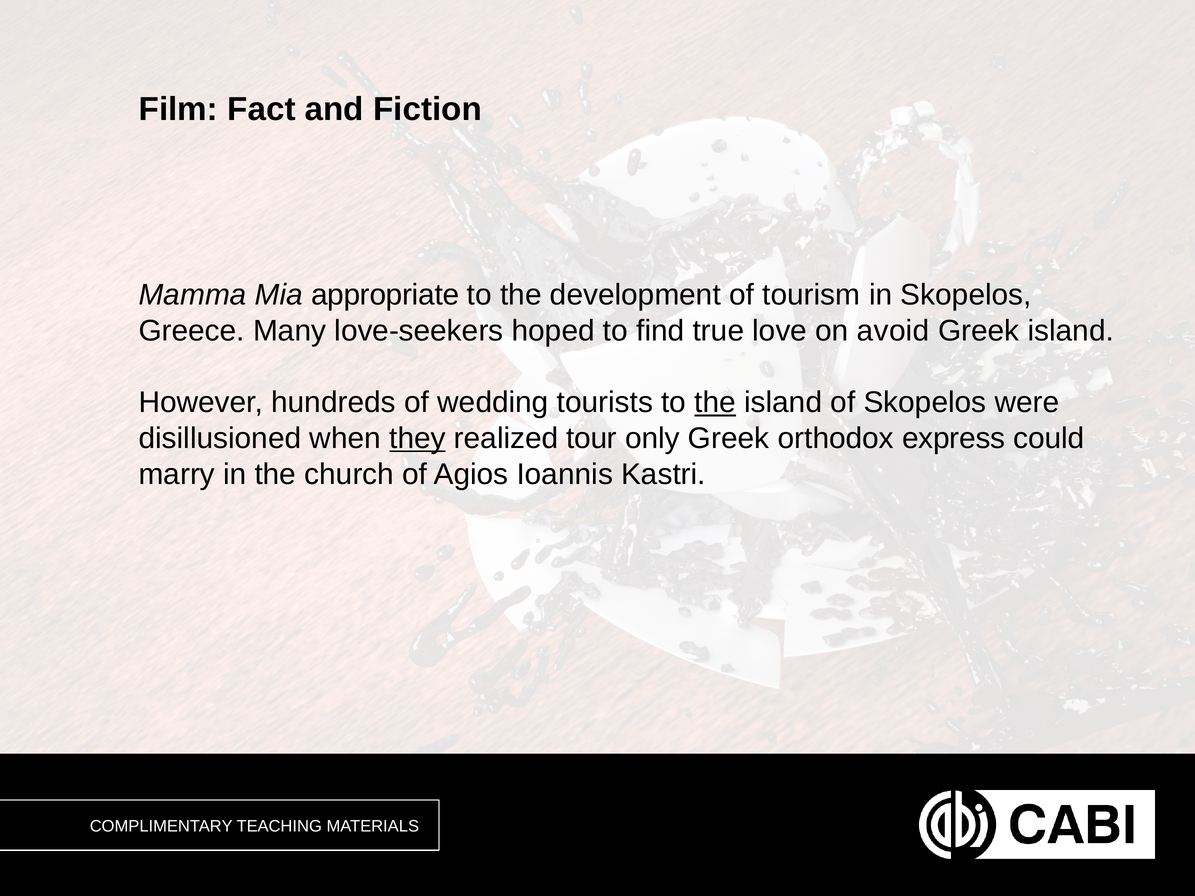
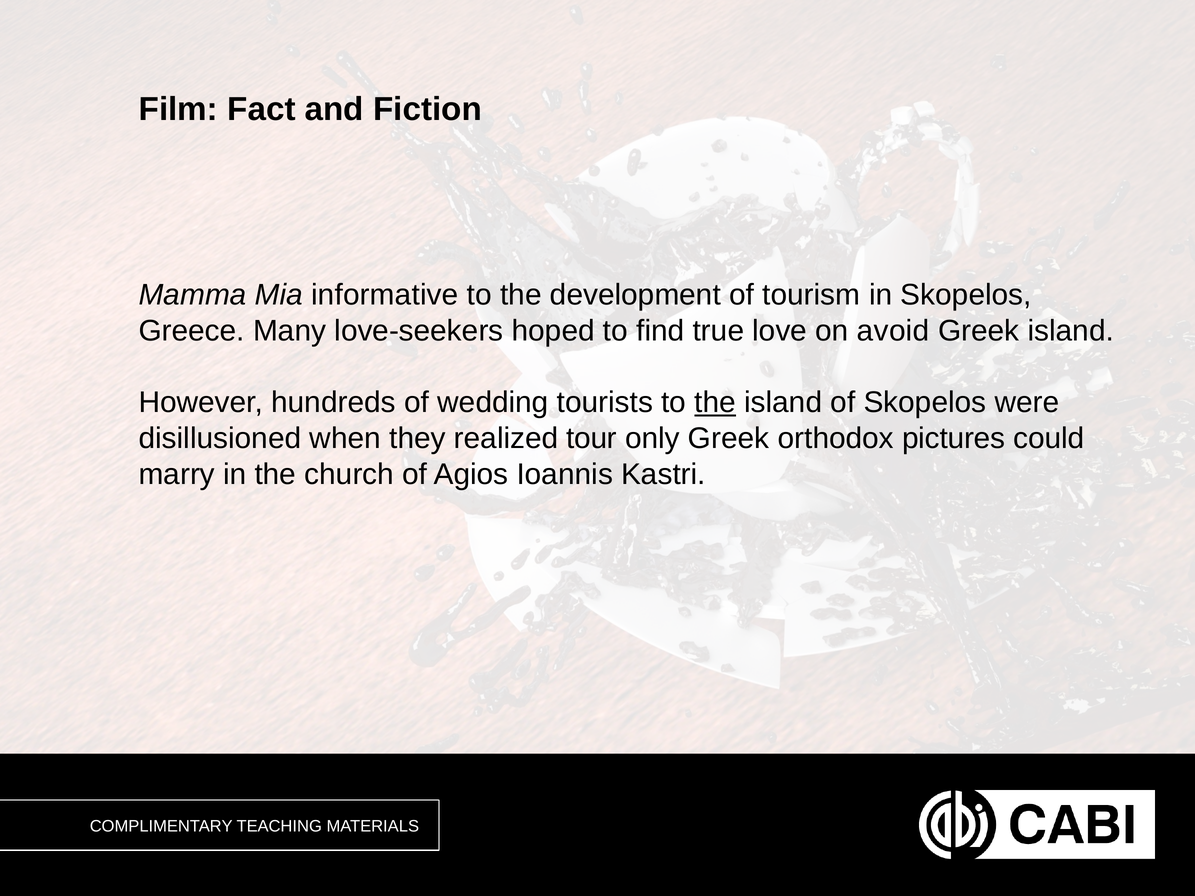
appropriate: appropriate -> informative
they underline: present -> none
express: express -> pictures
